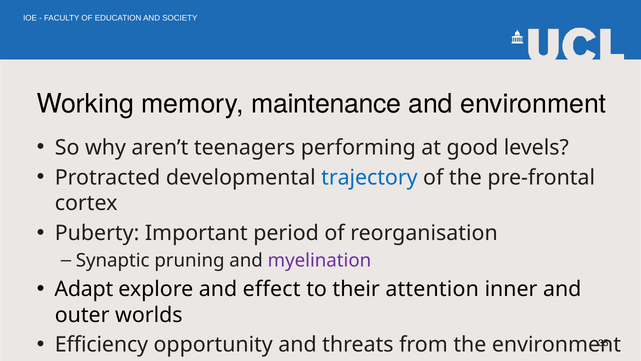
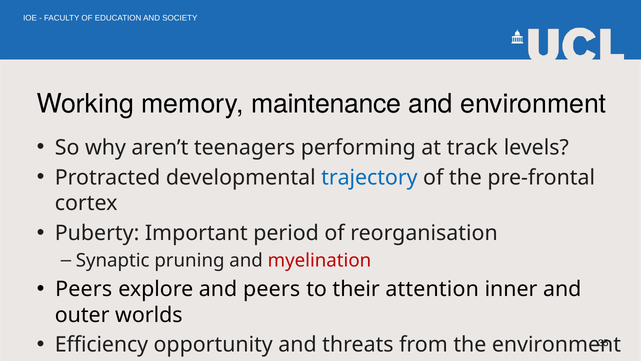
good: good -> track
myelination colour: purple -> red
Adapt at (84, 289): Adapt -> Peers
and effect: effect -> peers
